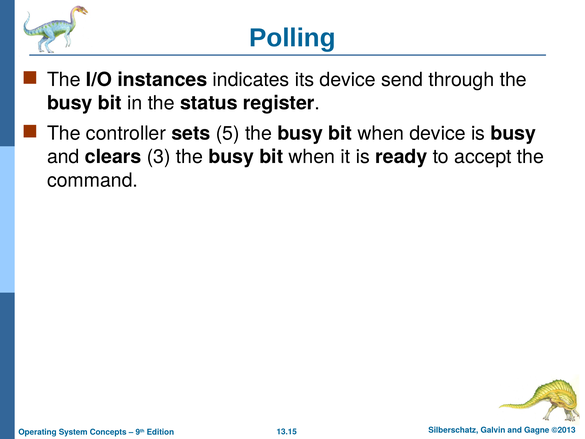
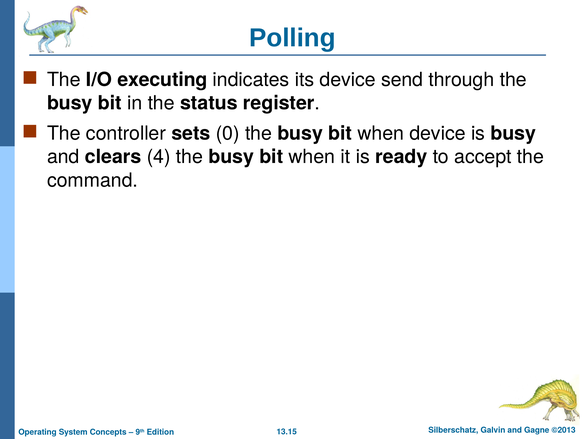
instances: instances -> executing
5: 5 -> 0
3: 3 -> 4
